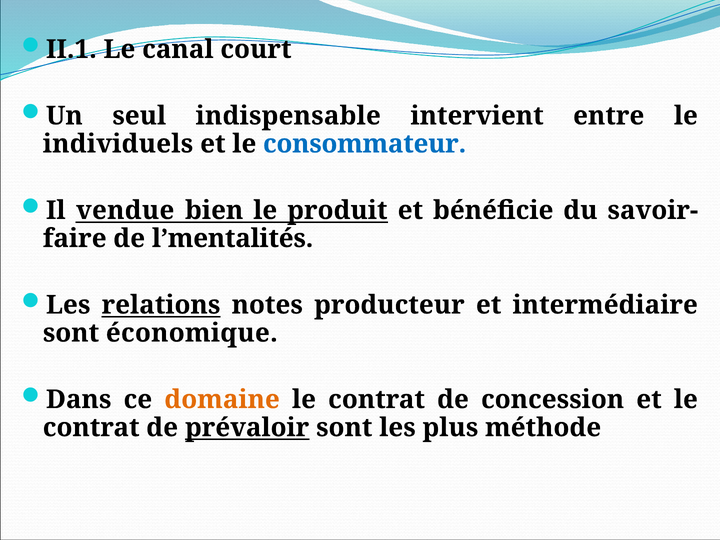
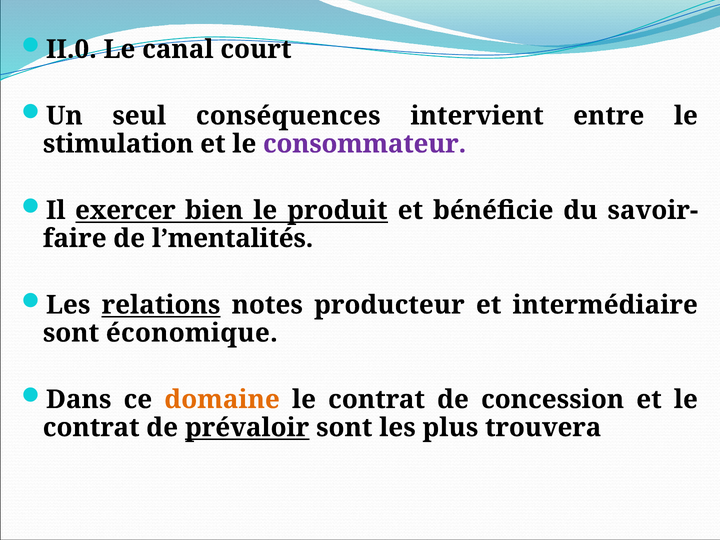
II.1: II.1 -> II.0
indispensable: indispensable -> conséquences
individuels: individuels -> stimulation
consommateur colour: blue -> purple
vendue: vendue -> exercer
méthode: méthode -> trouvera
